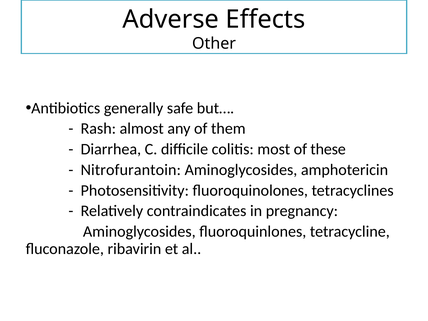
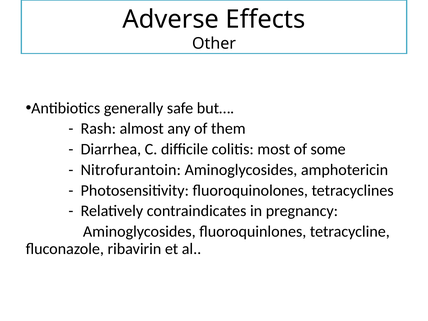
these: these -> some
